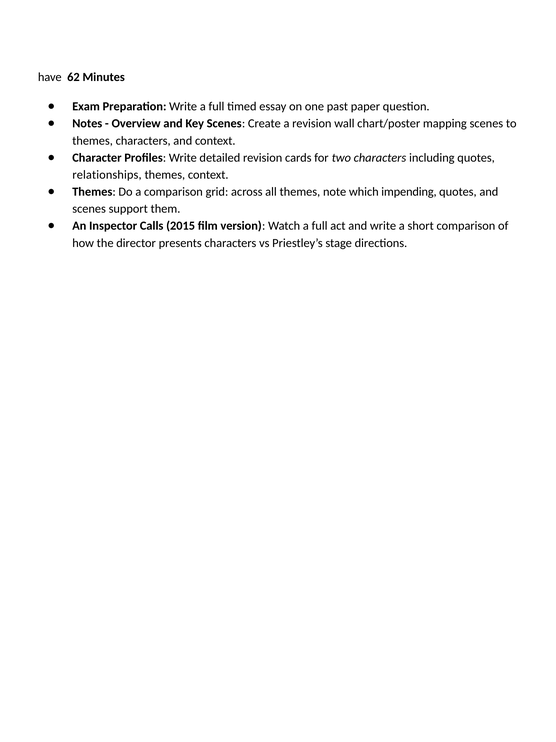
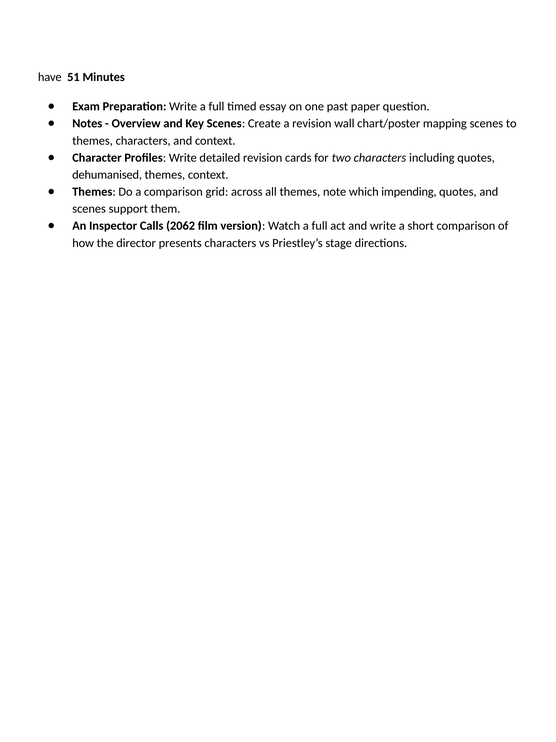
62: 62 -> 51
relationships: relationships -> dehumanised
2015: 2015 -> 2062
